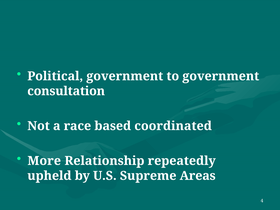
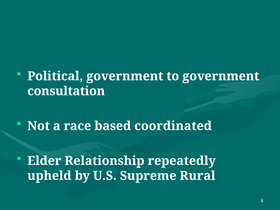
More: More -> Elder
Areas: Areas -> Rural
